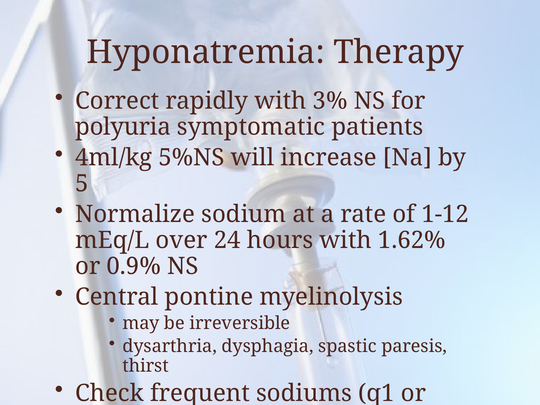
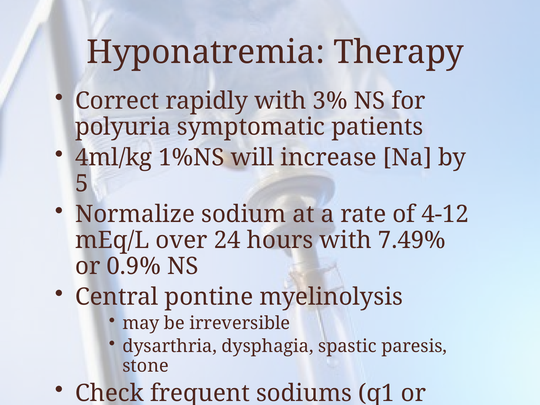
5%NS: 5%NS -> 1%NS
1-12: 1-12 -> 4-12
1.62%: 1.62% -> 7.49%
thirst: thirst -> stone
